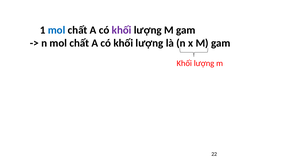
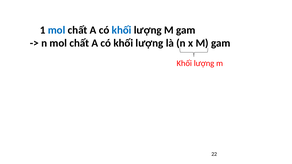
khối at (122, 30) colour: purple -> blue
